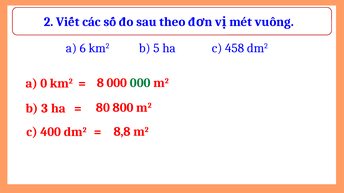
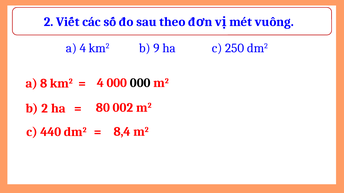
a 6: 6 -> 4
5: 5 -> 9
458: 458 -> 250
0: 0 -> 8
8 at (100, 83): 8 -> 4
000 at (140, 83) colour: green -> black
800: 800 -> 002
b 3: 3 -> 2
8,8: 8,8 -> 8,4
400: 400 -> 440
